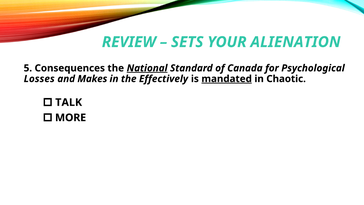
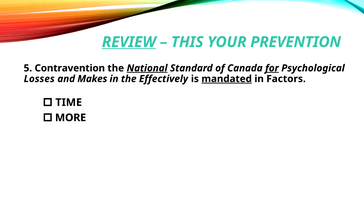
REVIEW underline: none -> present
SETS: SETS -> THIS
ALIENATION: ALIENATION -> PREVENTION
Consequences: Consequences -> Contravention
for underline: none -> present
Chaotic: Chaotic -> Factors
TALK: TALK -> TIME
